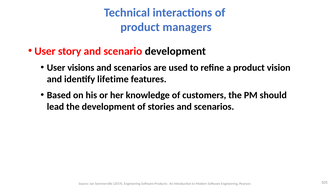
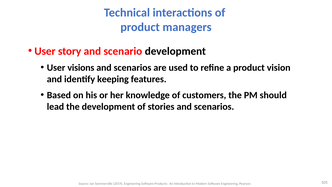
lifetime: lifetime -> keeping
